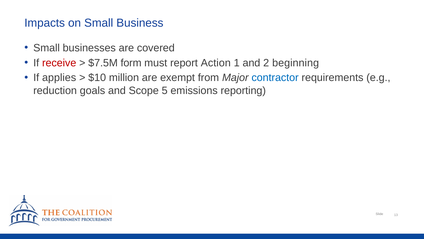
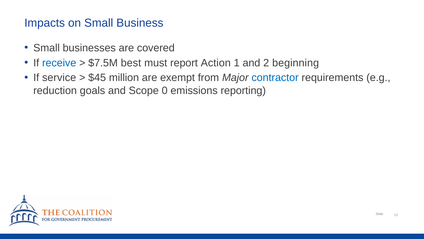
receive colour: red -> blue
form: form -> best
applies: applies -> service
$10: $10 -> $45
5: 5 -> 0
